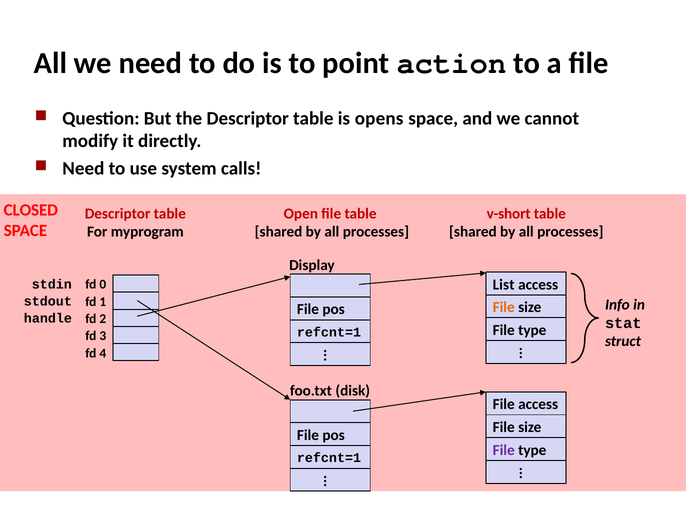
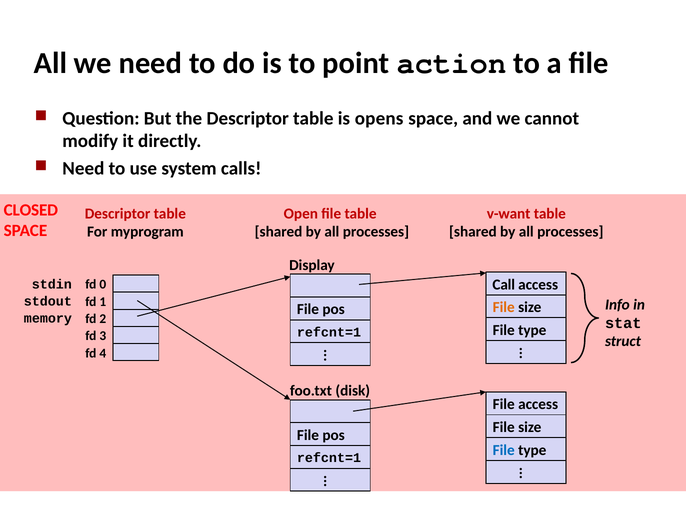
v-short: v-short -> v-want
List: List -> Call
handle: handle -> memory
File at (504, 451) colour: purple -> blue
